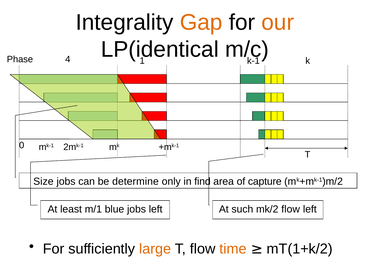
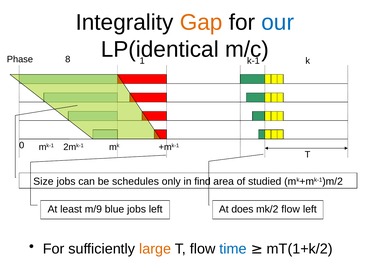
our colour: orange -> blue
4: 4 -> 8
determine: determine -> schedules
capture: capture -> studied
m/1: m/1 -> m/9
such: such -> does
time colour: orange -> blue
